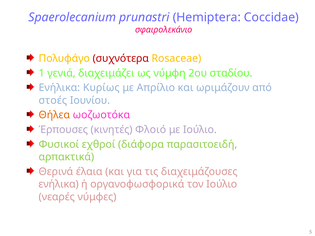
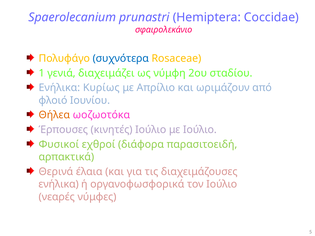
συχνότερα colour: red -> blue
στοές: στοές -> φλοιό
κινητές Φλοιό: Φλοιό -> Ιούλιο
